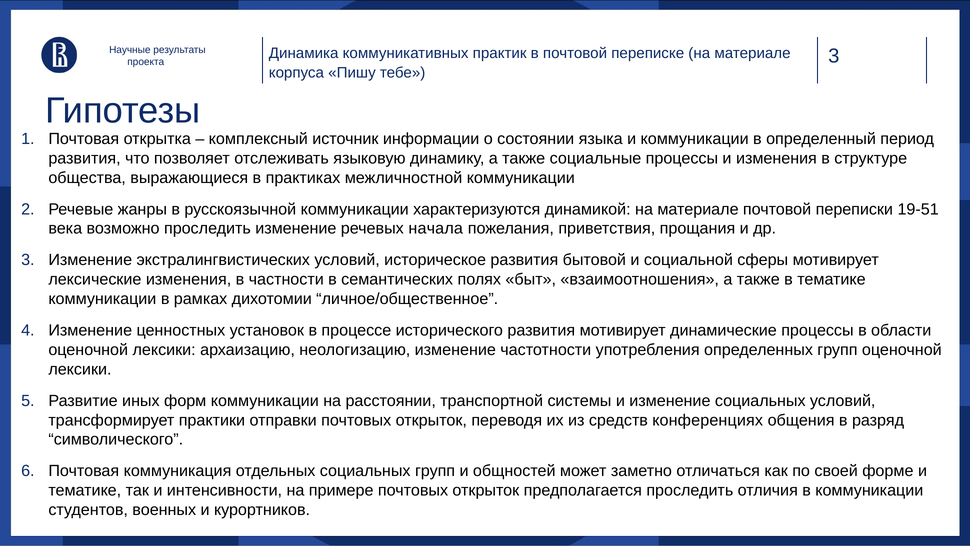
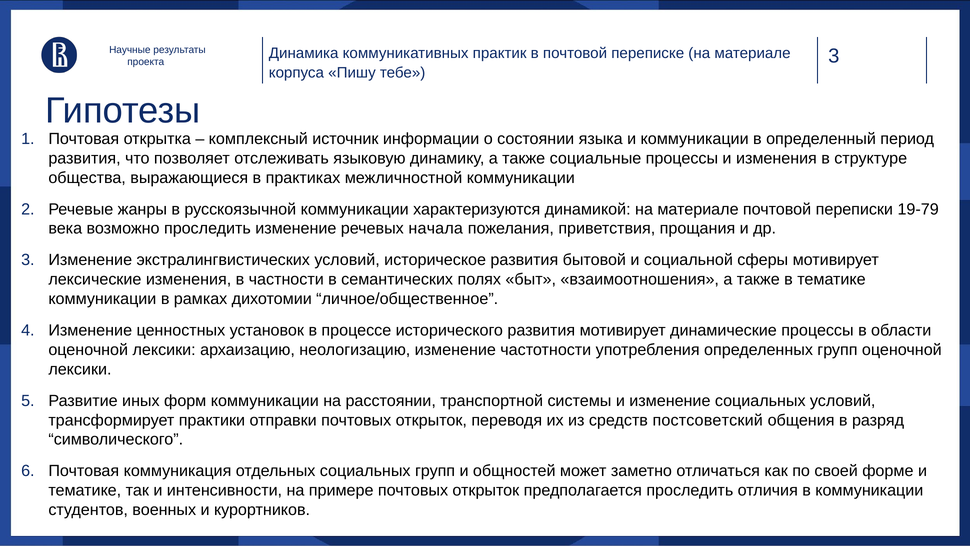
19-51: 19-51 -> 19-79
конференциях: конференциях -> постсоветский
